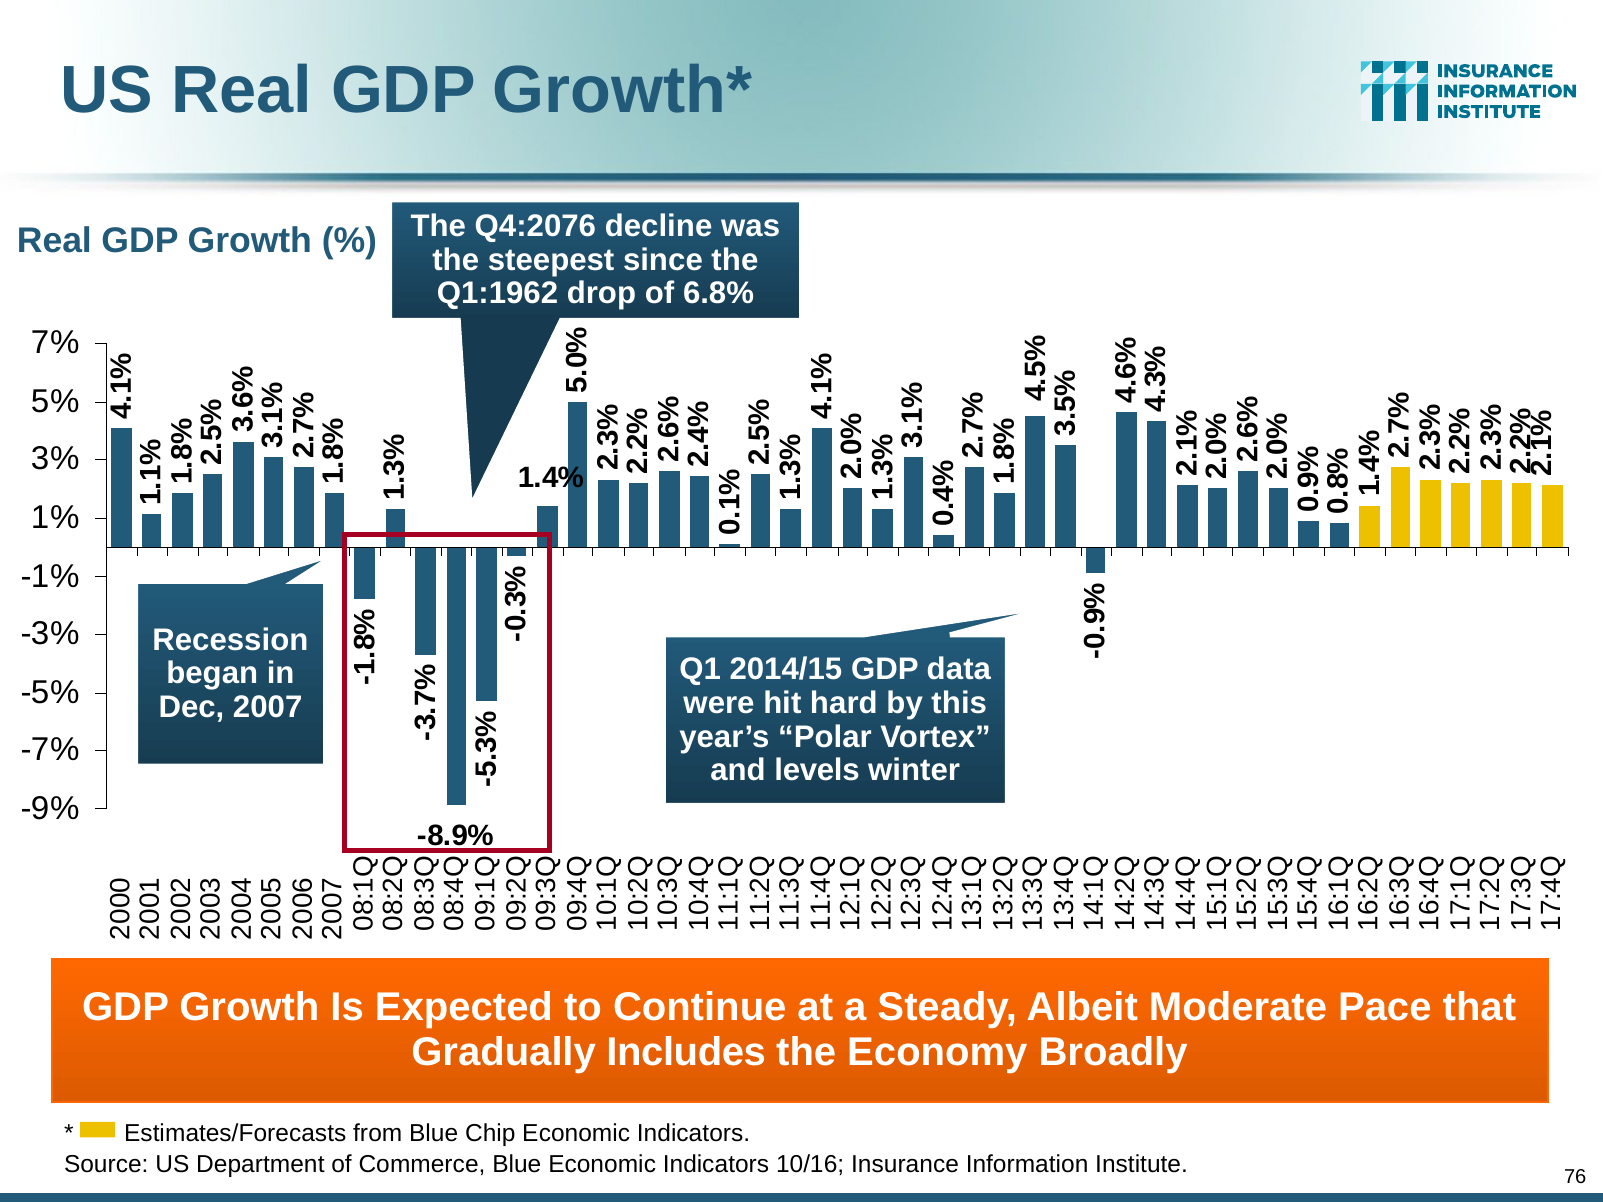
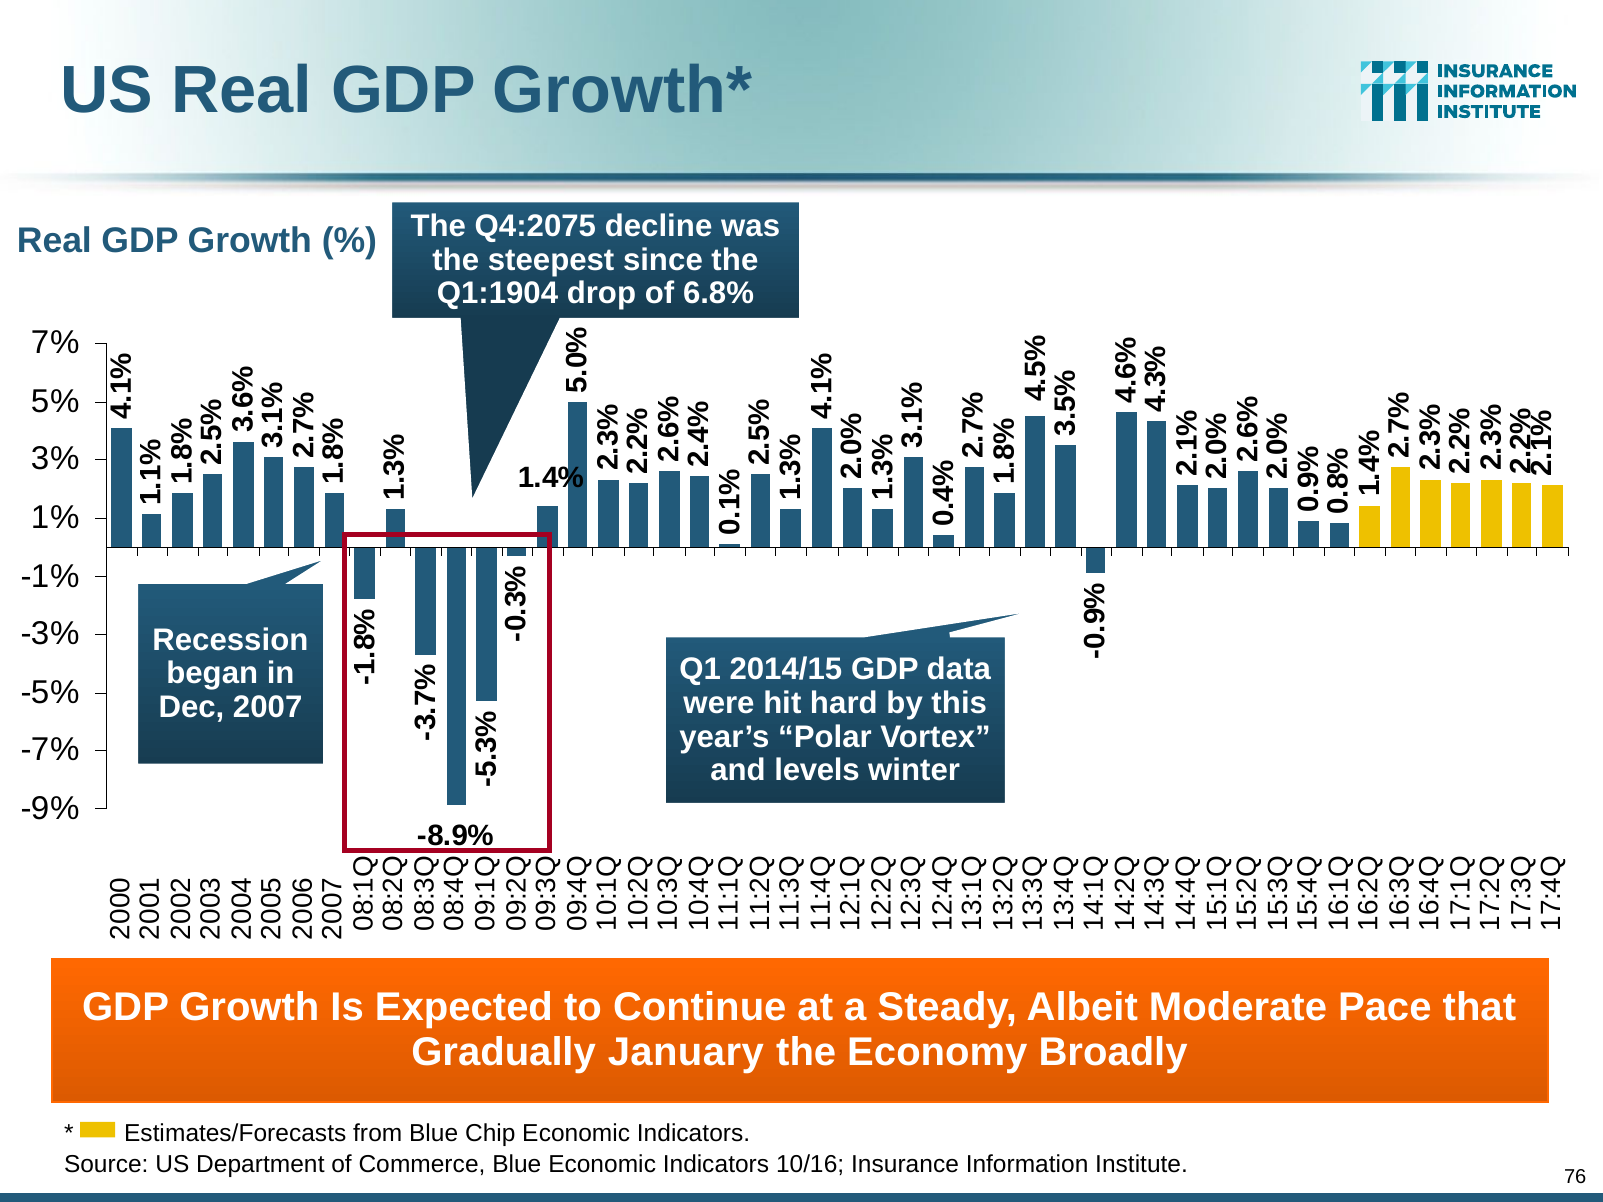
Q4:2076: Q4:2076 -> Q4:2075
Q1:1962: Q1:1962 -> Q1:1904
Includes: Includes -> January
